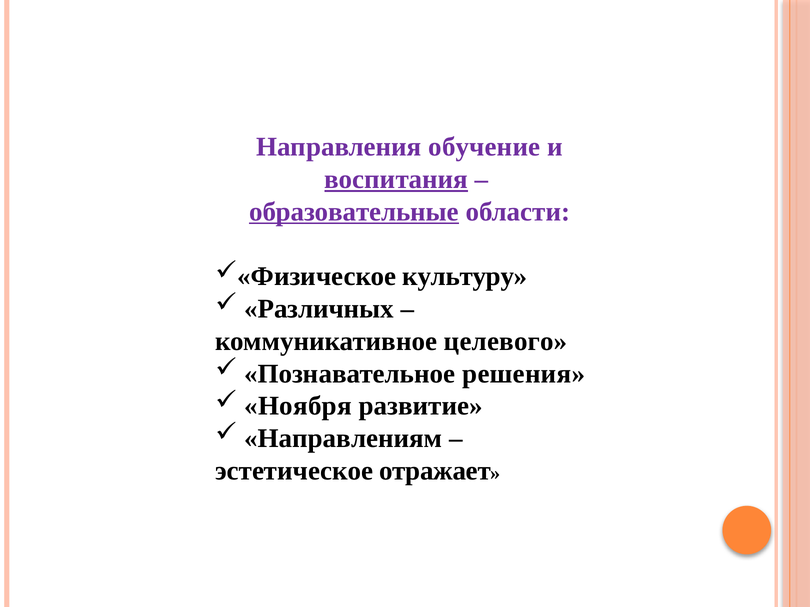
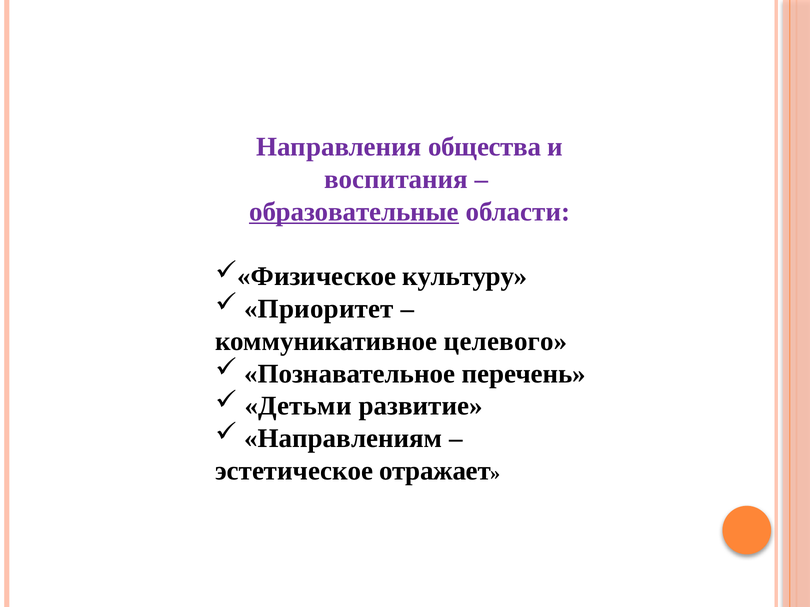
обучение: обучение -> общества
воспитания underline: present -> none
Различных: Различных -> Приоритет
решения: решения -> перечень
Ноября: Ноября -> Детьми
